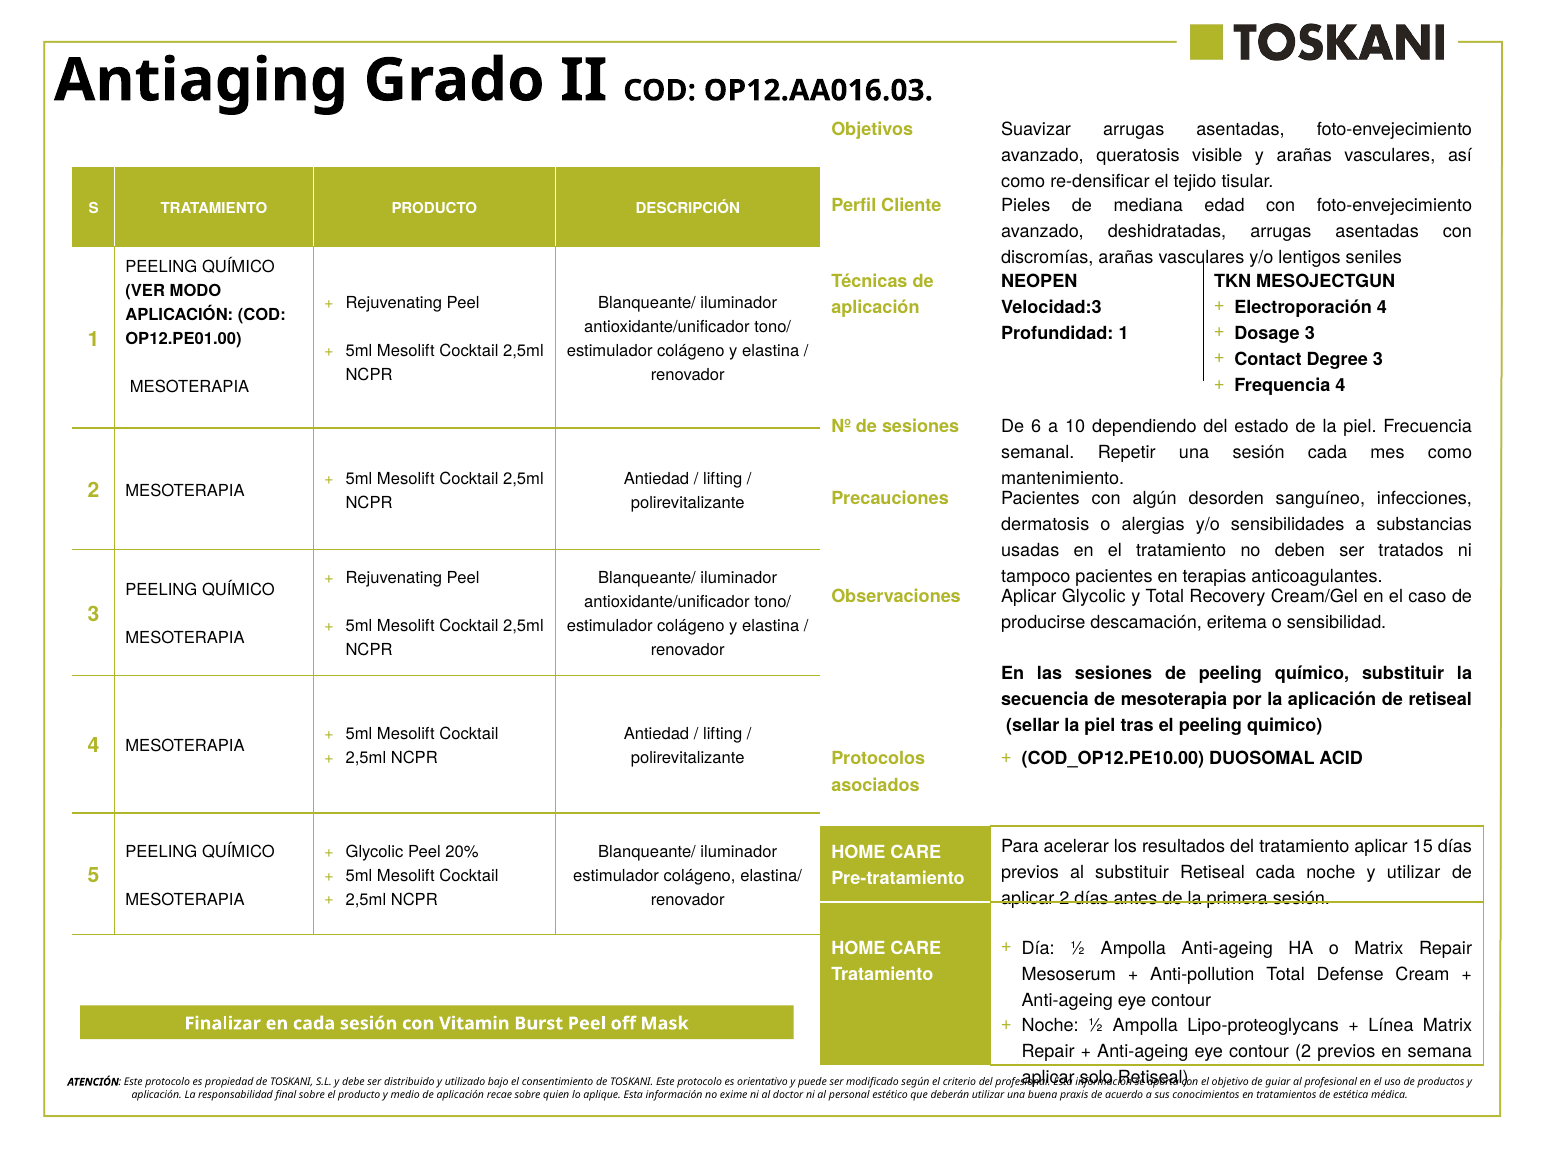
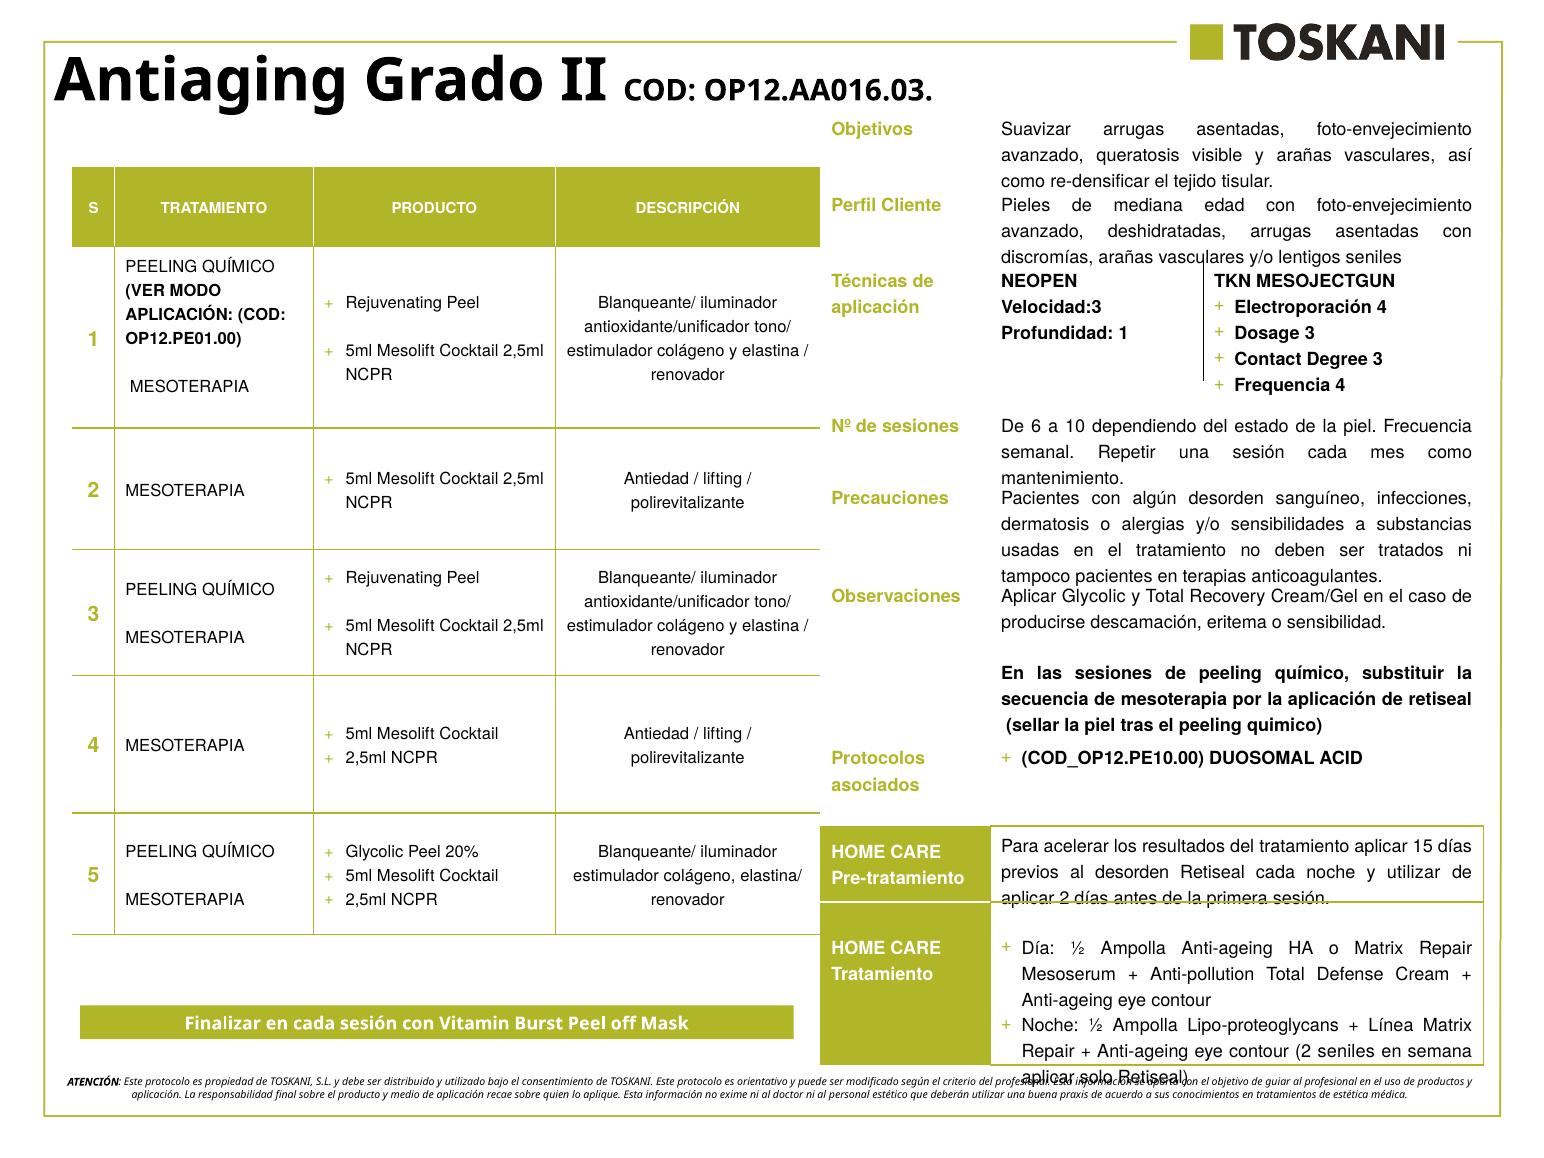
al substituir: substituir -> desorden
2 previos: previos -> seniles
